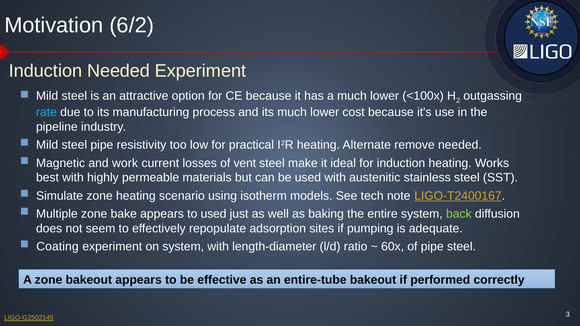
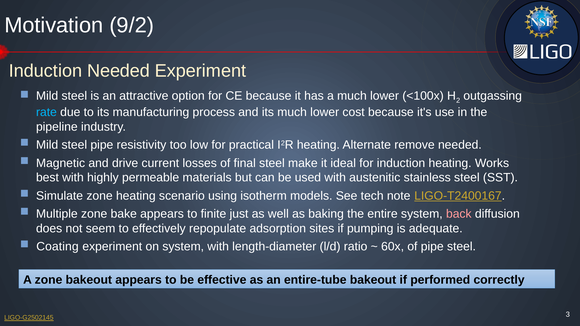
6/2: 6/2 -> 9/2
work: work -> drive
vent: vent -> final
to used: used -> finite
back colour: light green -> pink
